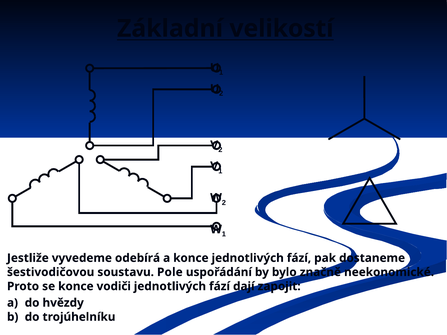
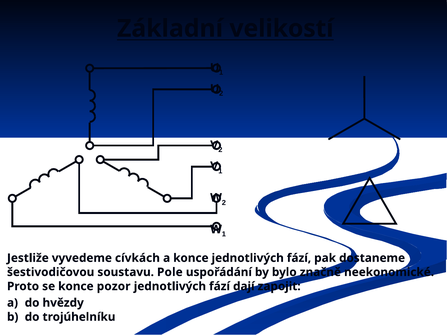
odebírá: odebírá -> cívkách
vodiči: vodiči -> pozor
